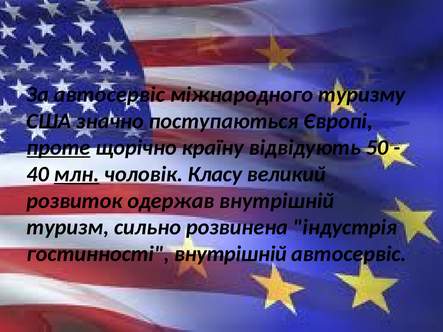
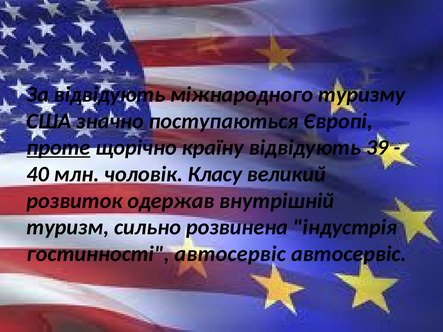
За автосервіс: автосервіс -> відвідують
50: 50 -> 39
млн underline: present -> none
гостинності внутрішній: внутрішній -> автосервіс
